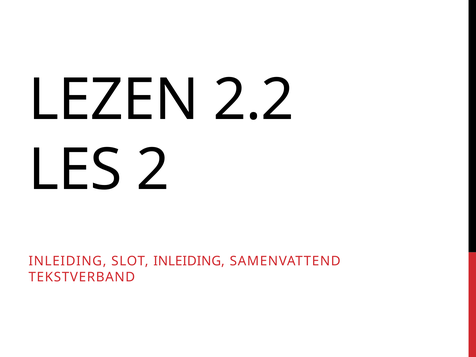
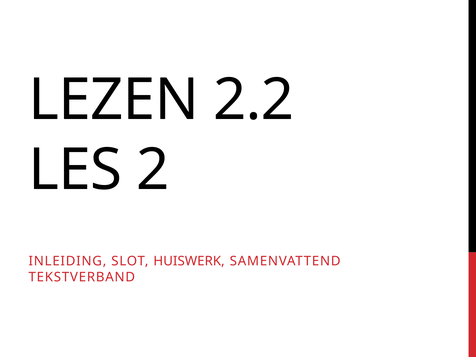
SLOT INLEIDING: INLEIDING -> HUISWERK
